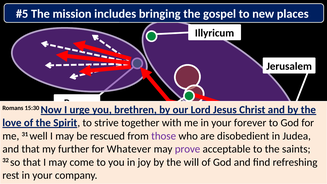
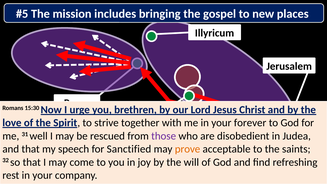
further: further -> speech
Whatever: Whatever -> Sanctified
prove colour: purple -> orange
